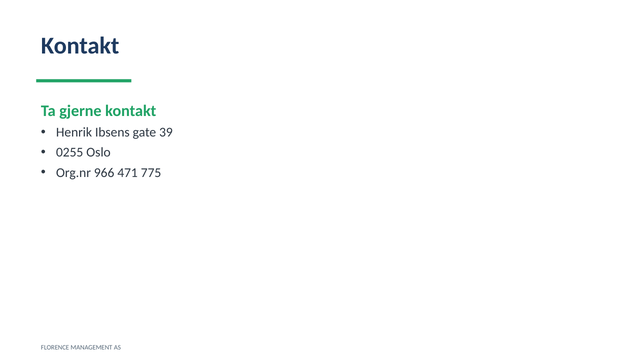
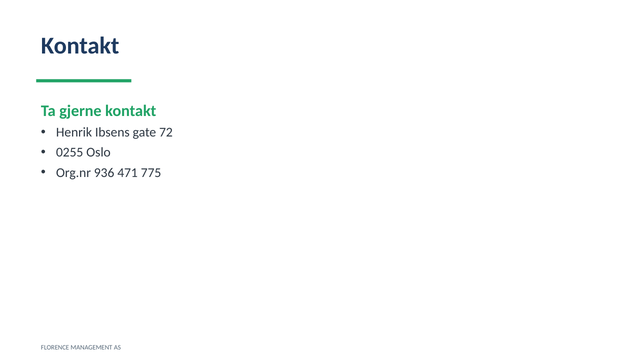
39: 39 -> 72
966: 966 -> 936
